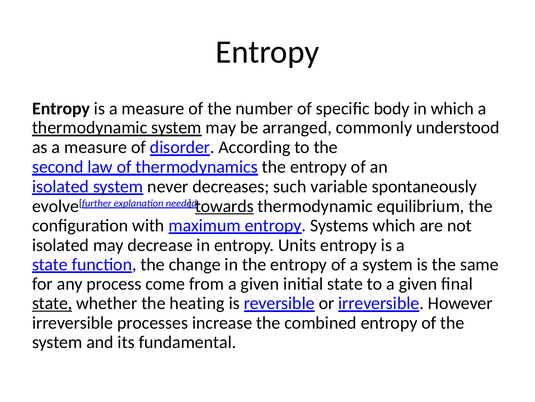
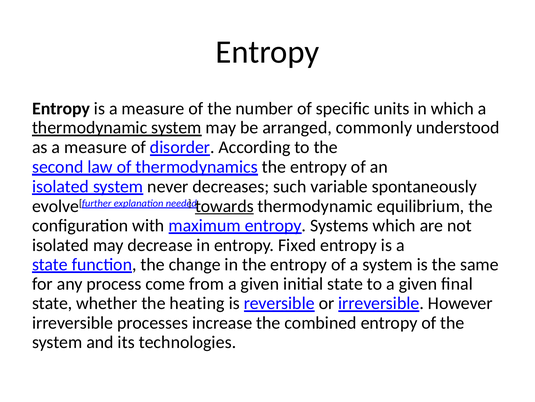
body: body -> units
Units: Units -> Fixed
state at (52, 303) underline: present -> none
fundamental: fundamental -> technologies
